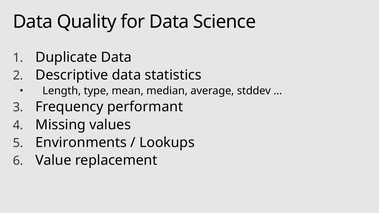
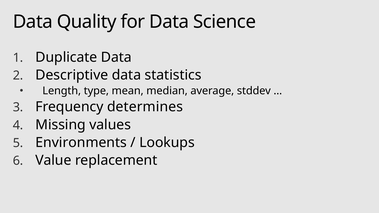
performant: performant -> determines
